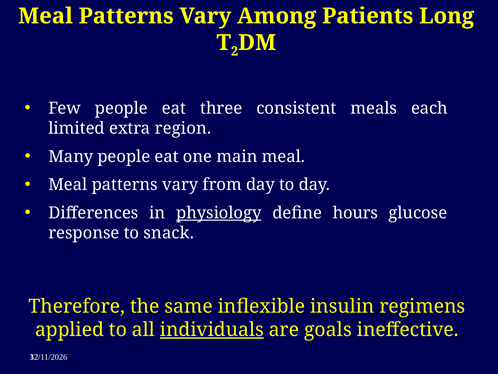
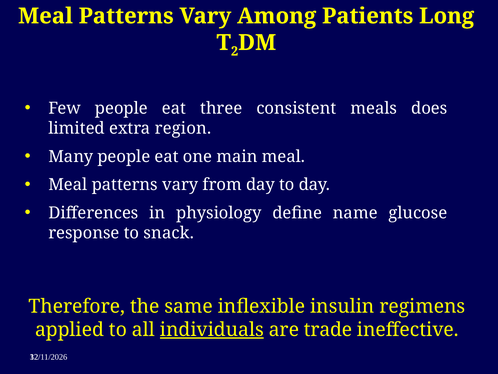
each: each -> does
physiology underline: present -> none
hours: hours -> name
goals: goals -> trade
